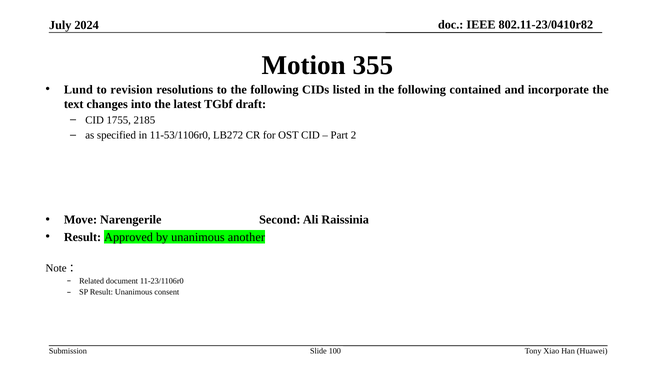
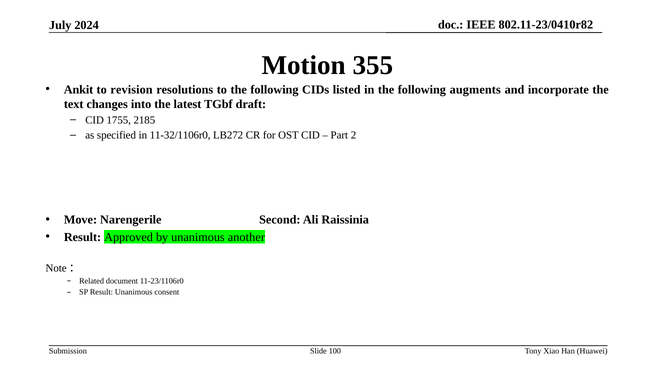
Lund: Lund -> Ankit
contained: contained -> augments
11-53/1106r0: 11-53/1106r0 -> 11-32/1106r0
